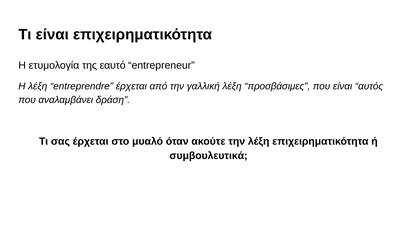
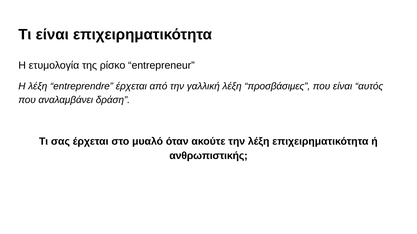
εαυτό: εαυτό -> ρίσκο
συμβουλευτικά: συμβουλευτικά -> ανθρωπιστικής
